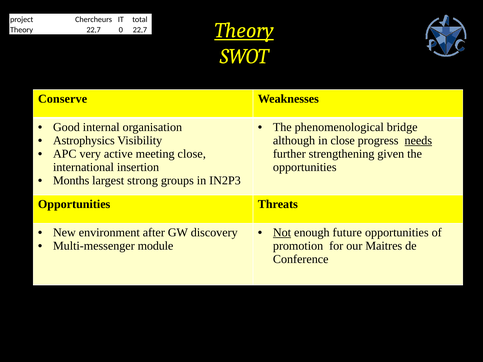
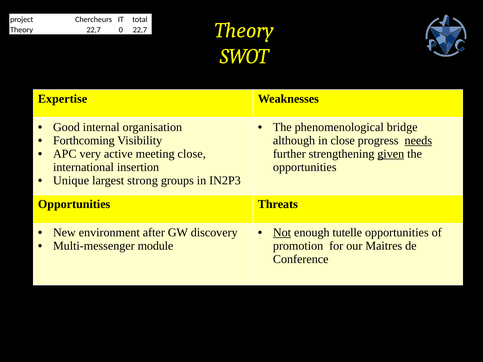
Theory at (244, 31) underline: present -> none
Conserve: Conserve -> Expertise
Astrophysics: Astrophysics -> Forthcoming
given underline: none -> present
Months: Months -> Unique
future: future -> tutelle
